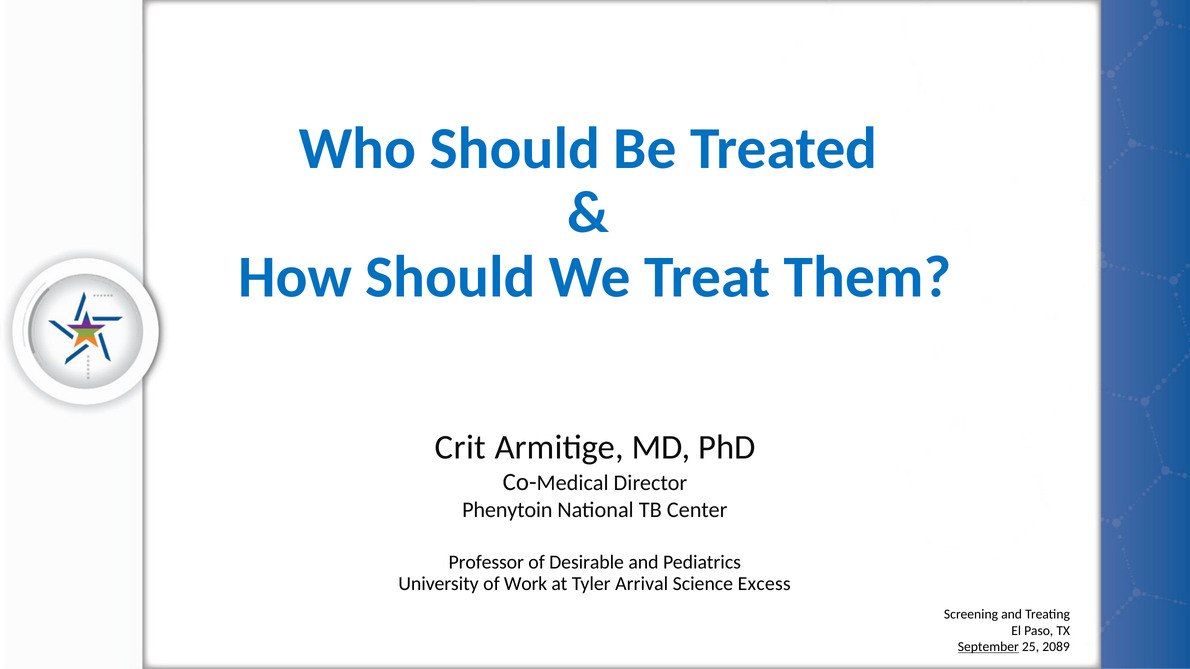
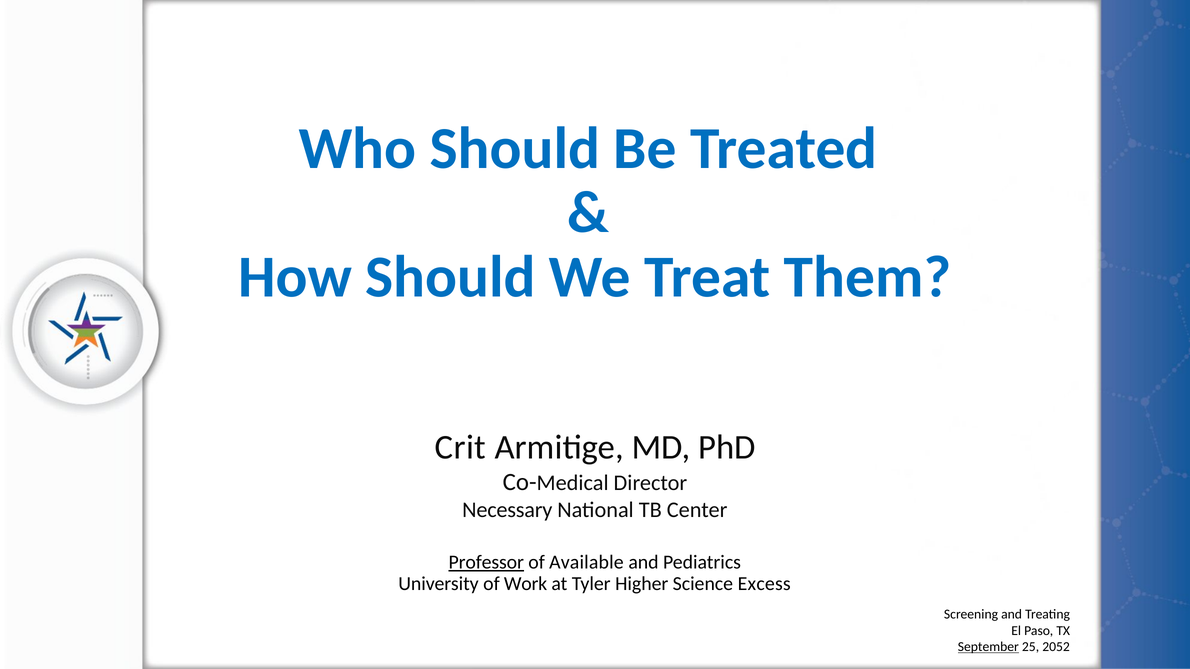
Phenytoin: Phenytoin -> Necessary
Professor underline: none -> present
Desirable: Desirable -> Available
Arrival: Arrival -> Higher
2089: 2089 -> 2052
